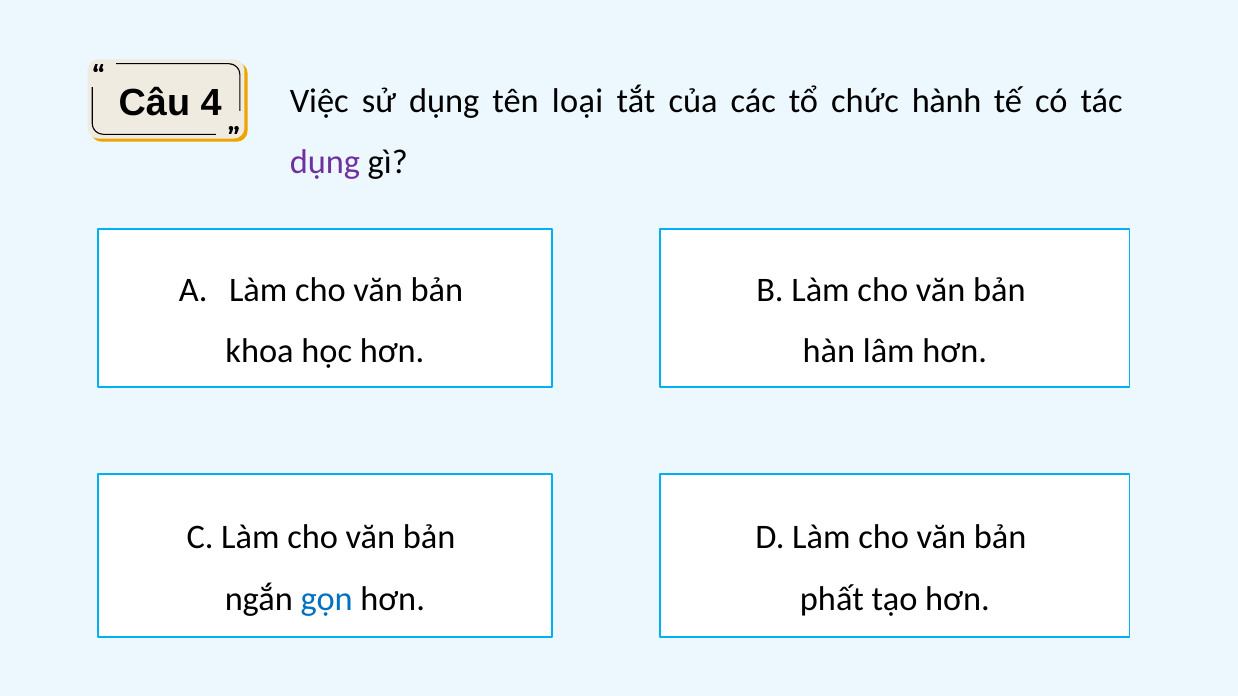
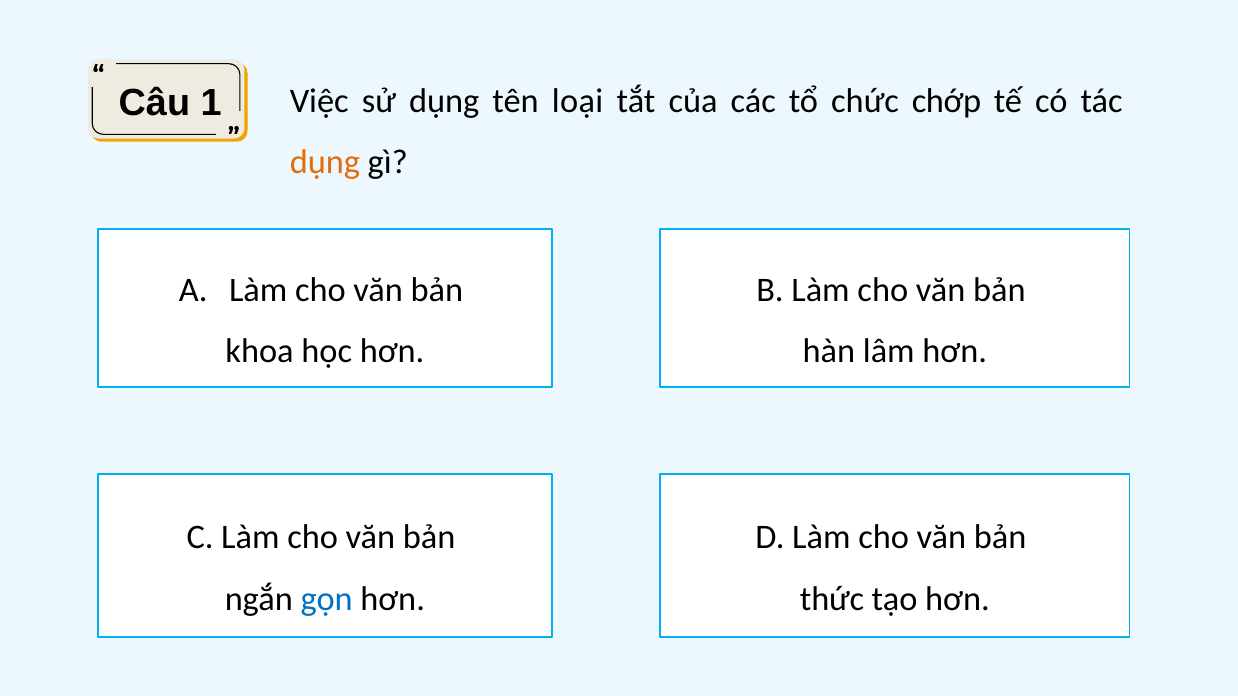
4: 4 -> 1
hành: hành -> chớp
dụng at (325, 163) colour: purple -> orange
phất: phất -> thức
